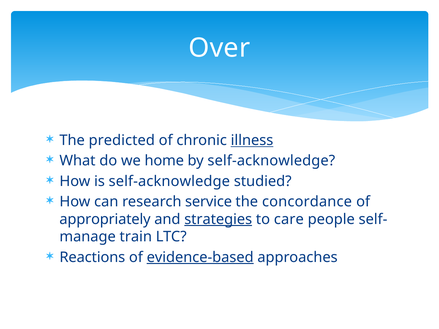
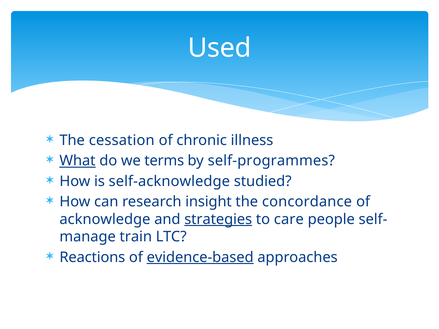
Over: Over -> Used
predicted: predicted -> cessation
illness underline: present -> none
What underline: none -> present
home: home -> terms
by self-acknowledge: self-acknowledge -> self-programmes
service: service -> insight
appropriately: appropriately -> acknowledge
